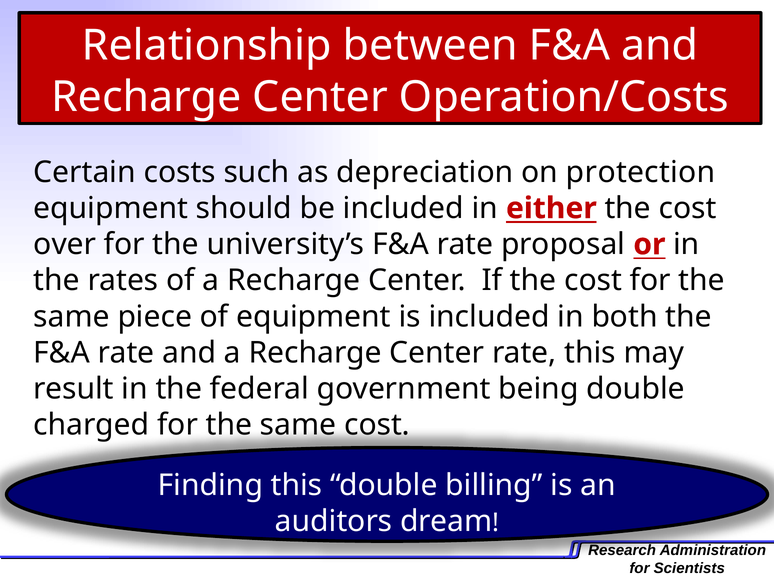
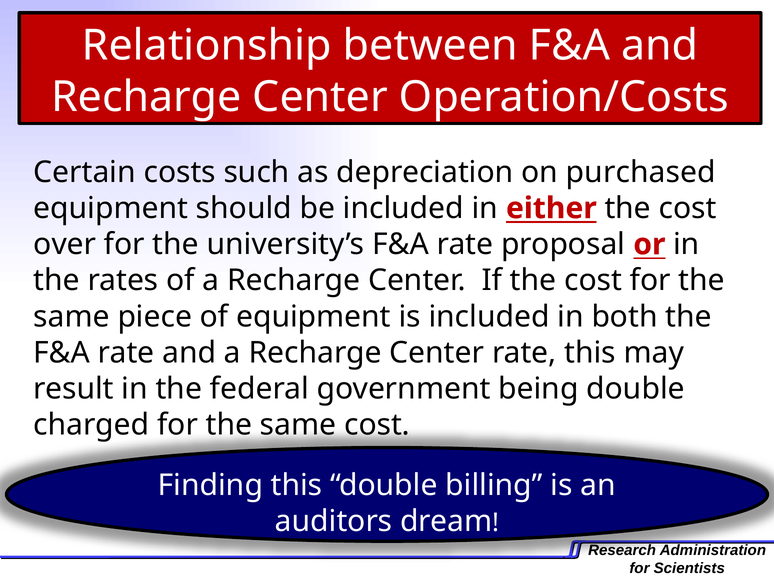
protection: protection -> purchased
